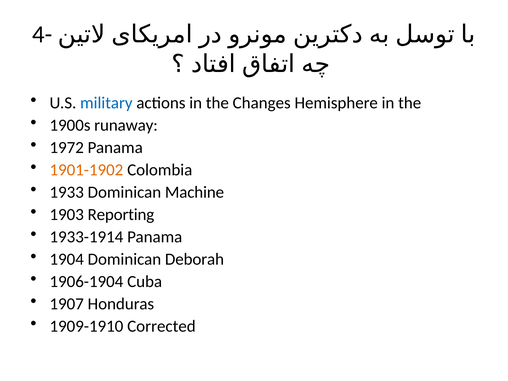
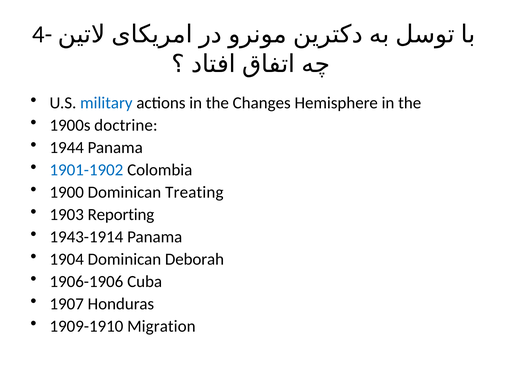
runaway: runaway -> doctrine
1972: 1972 -> 1944
1901-1902 colour: orange -> blue
1933: 1933 -> 1900
Machine: Machine -> Treating
1933-1914: 1933-1914 -> 1943-1914
1906-1904: 1906-1904 -> 1906-1906
Corrected: Corrected -> Migration
